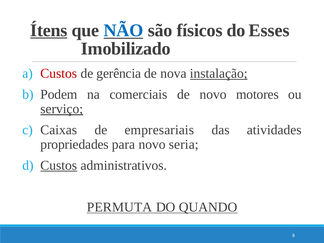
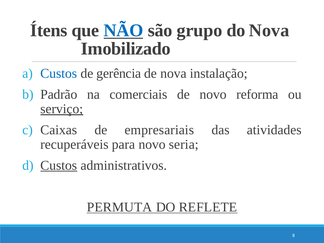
Ítens underline: present -> none
físicos: físicos -> grupo
do Esses: Esses -> Nova
Custos at (59, 74) colour: red -> blue
instalação underline: present -> none
Podem: Podem -> Padrão
motores: motores -> reforma
propriedades: propriedades -> recuperáveis
QUANDO: QUANDO -> REFLETE
